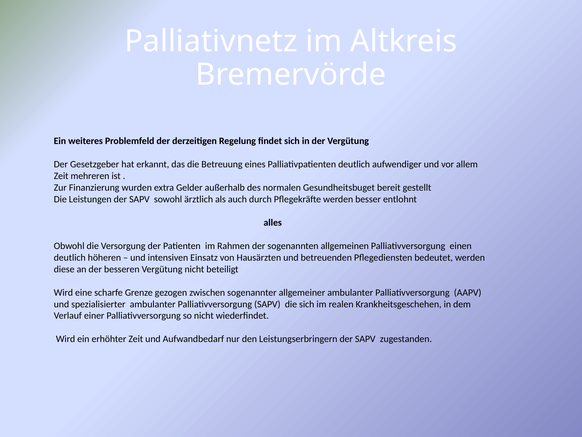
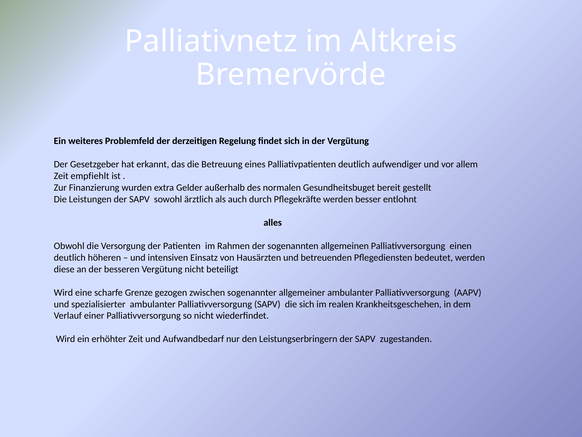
mehreren: mehreren -> empfiehlt
